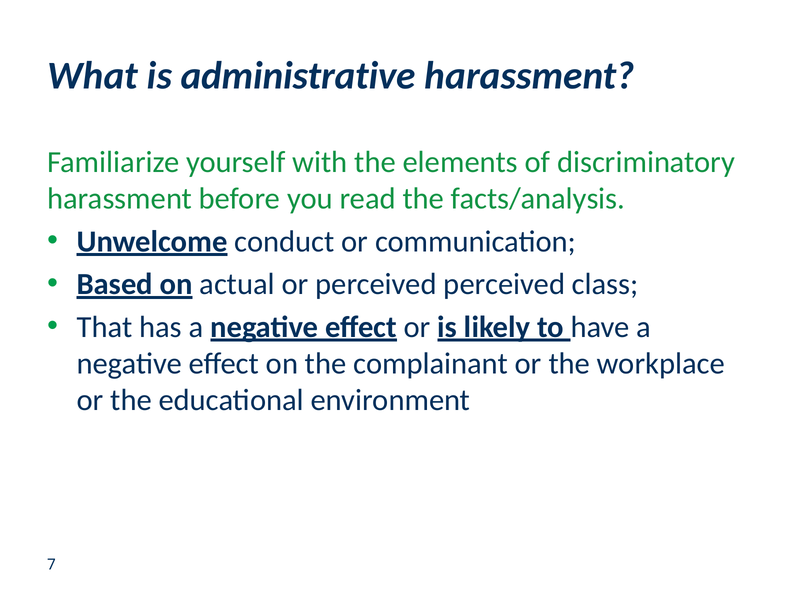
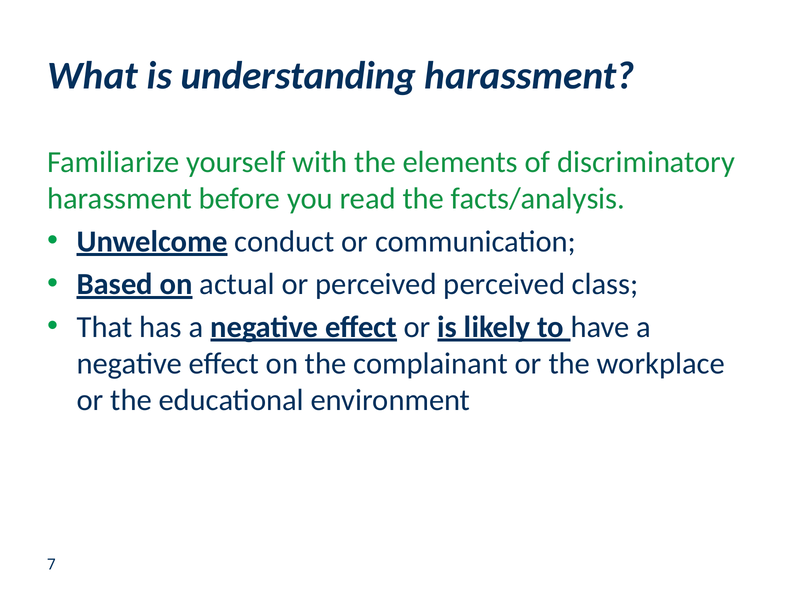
administrative: administrative -> understanding
